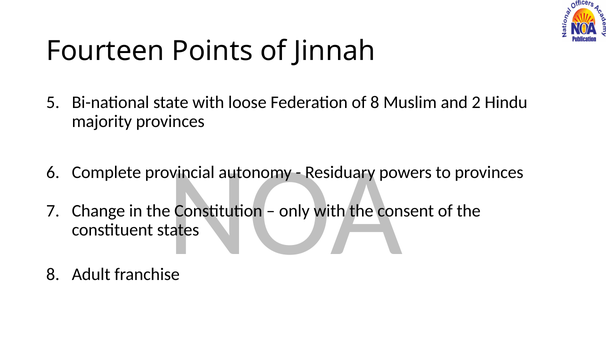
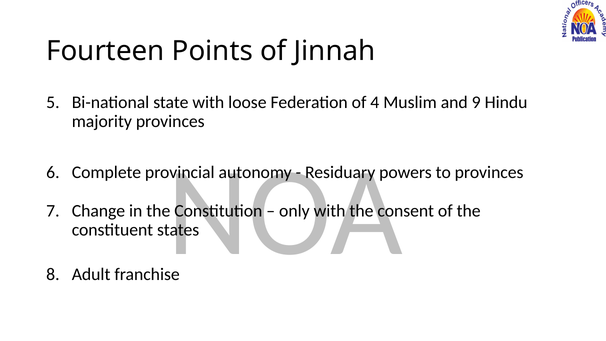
of 8: 8 -> 4
2: 2 -> 9
